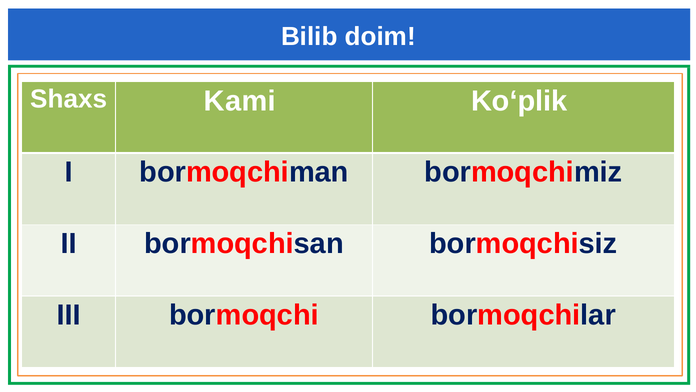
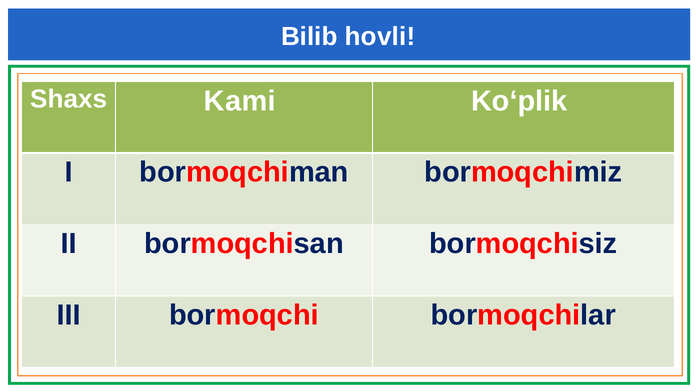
doim: doim -> hovli
